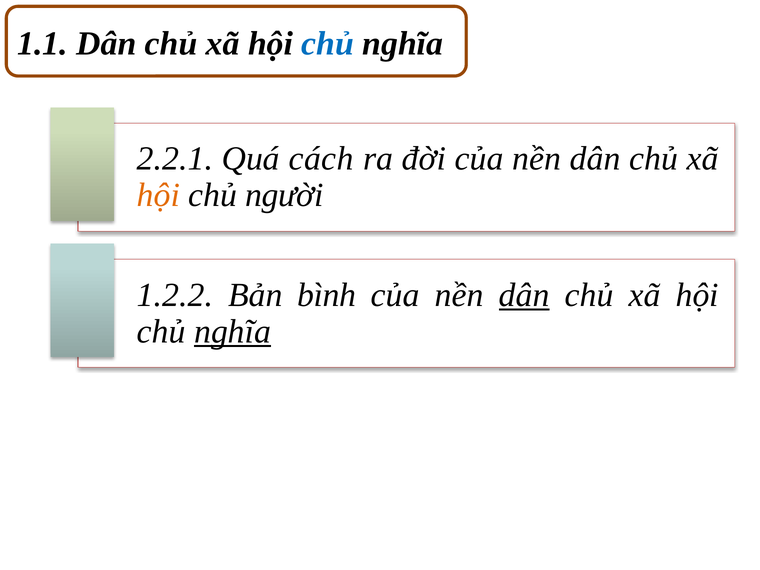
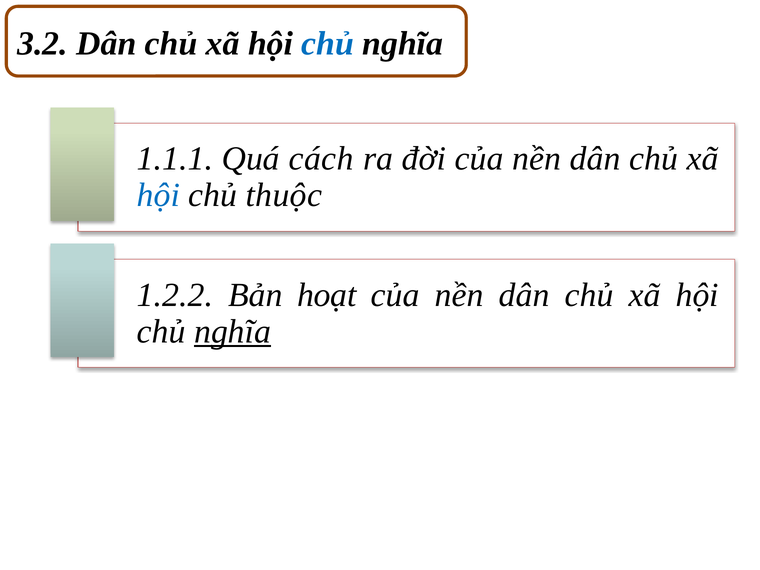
1.1: 1.1 -> 3.2
2.2.1: 2.2.1 -> 1.1.1
hội at (158, 195) colour: orange -> blue
người: người -> thuộc
bình: bình -> hoạt
dân at (524, 295) underline: present -> none
